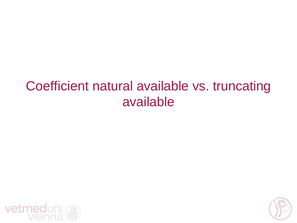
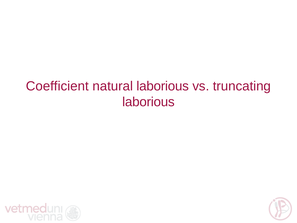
natural available: available -> laborious
available at (148, 102): available -> laborious
